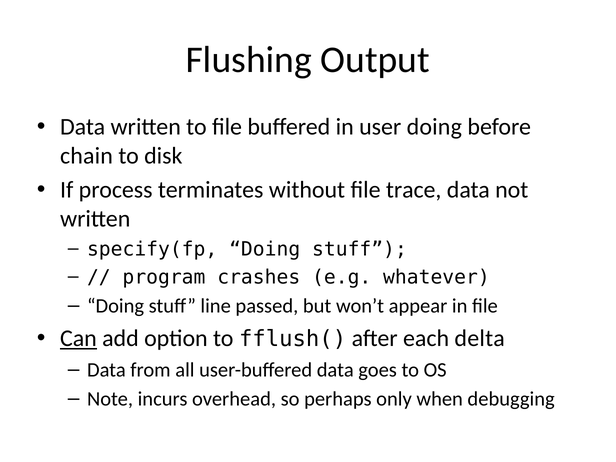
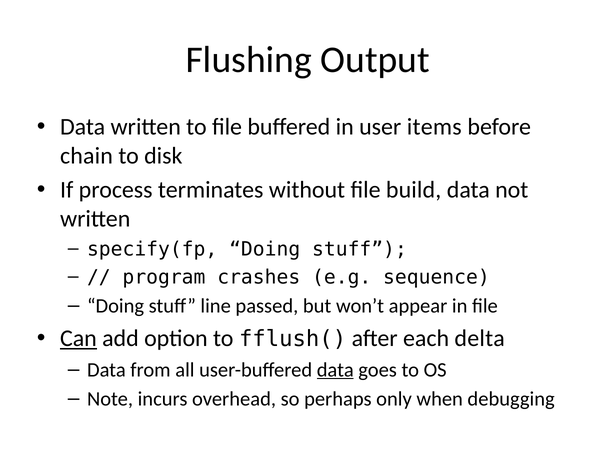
user doing: doing -> items
trace: trace -> build
whatever: whatever -> sequence
data at (335, 370) underline: none -> present
